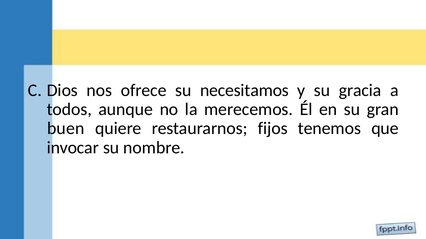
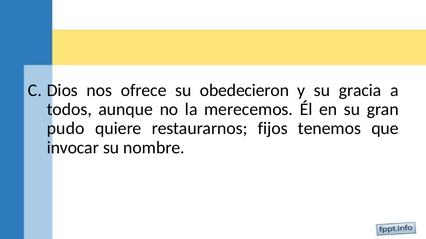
necesitamos: necesitamos -> obedecieron
buen: buen -> pudo
